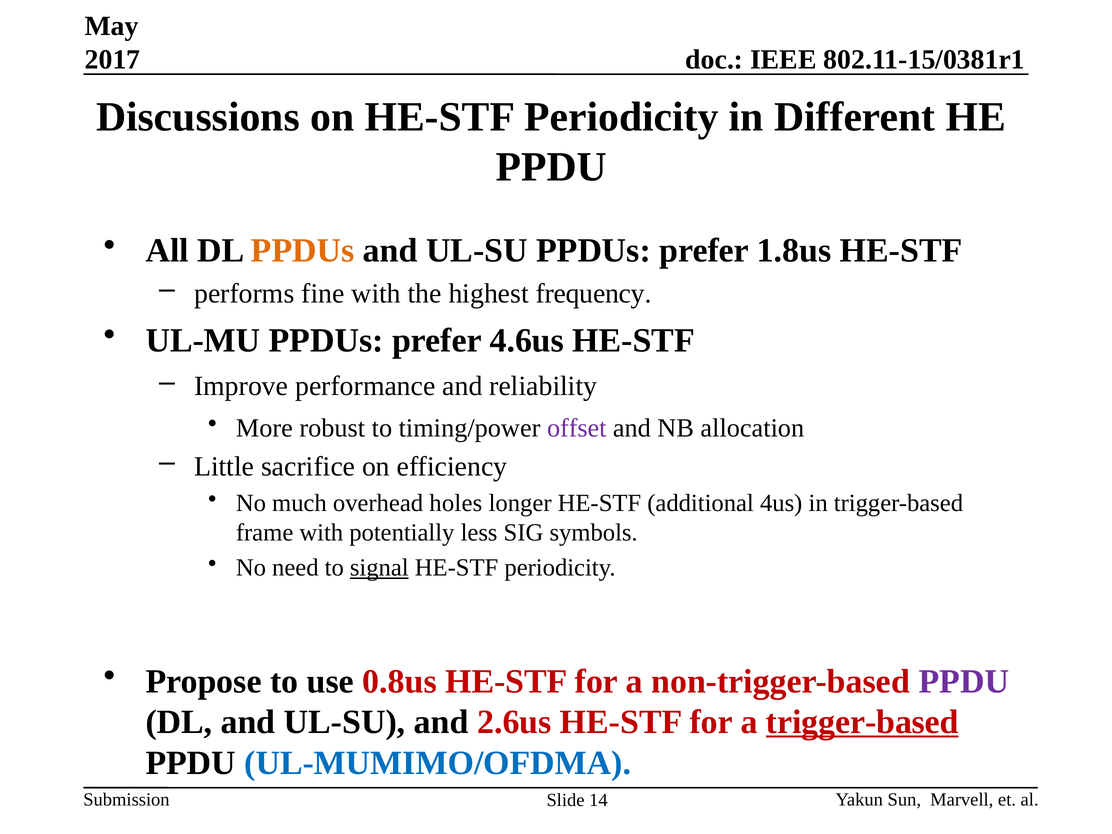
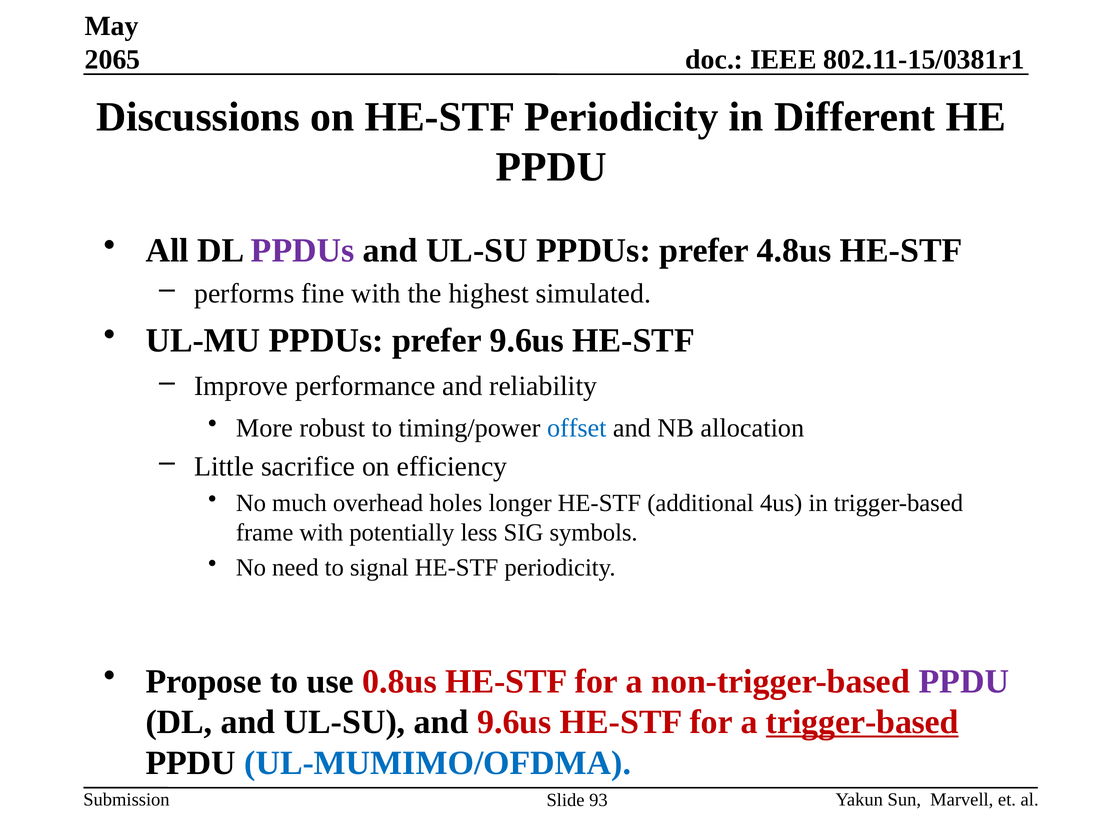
2017: 2017 -> 2065
PPDUs at (303, 251) colour: orange -> purple
1.8us: 1.8us -> 4.8us
frequency: frequency -> simulated
prefer 4.6us: 4.6us -> 9.6us
offset colour: purple -> blue
signal underline: present -> none
and 2.6us: 2.6us -> 9.6us
14: 14 -> 93
